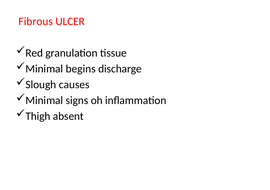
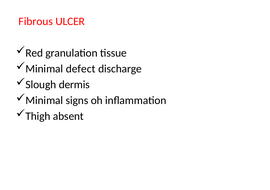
begins: begins -> defect
causes: causes -> dermis
